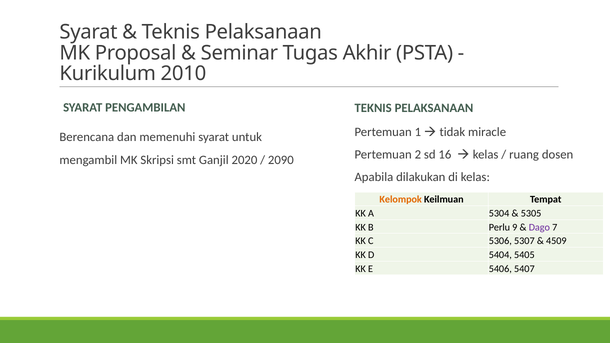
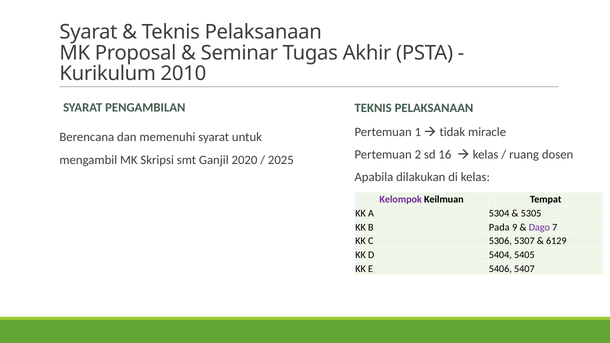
2090: 2090 -> 2025
Kelompok colour: orange -> purple
Perlu: Perlu -> Pada
4509: 4509 -> 6129
